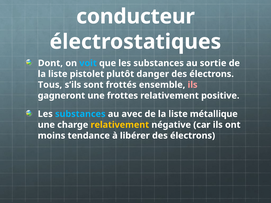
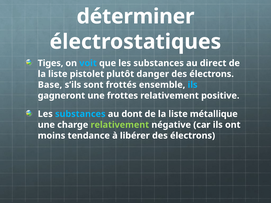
conducteur: conducteur -> déterminer
Dont: Dont -> Tiges
sortie: sortie -> direct
Tous: Tous -> Base
ils at (193, 85) colour: pink -> light blue
avec: avec -> dont
relativement at (120, 125) colour: yellow -> light green
